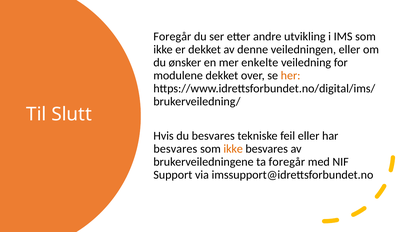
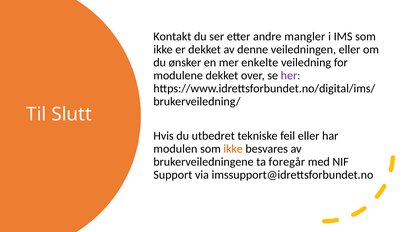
Foregår at (172, 37): Foregår -> Kontakt
utvikling: utvikling -> mangler
her colour: orange -> purple
du besvares: besvares -> utbedret
besvares at (175, 149): besvares -> modulen
